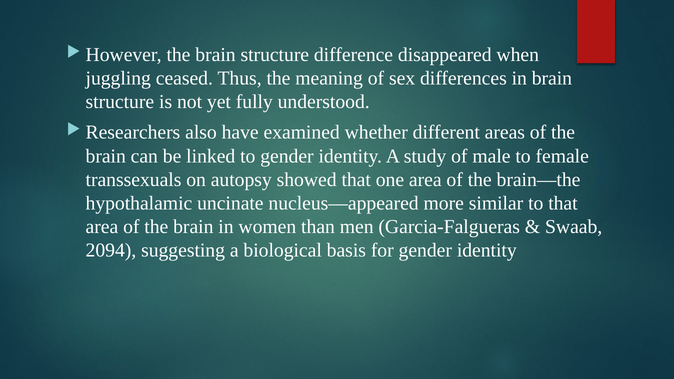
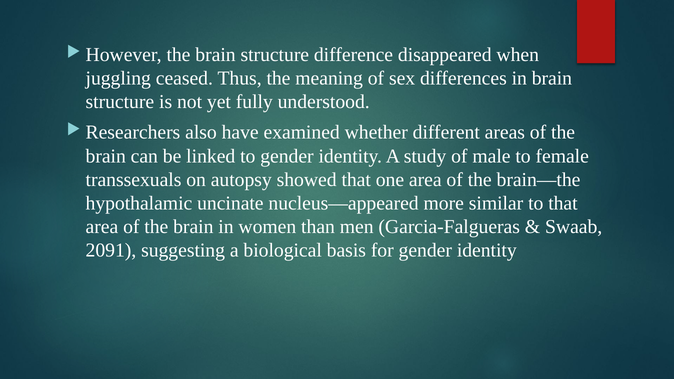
2094: 2094 -> 2091
